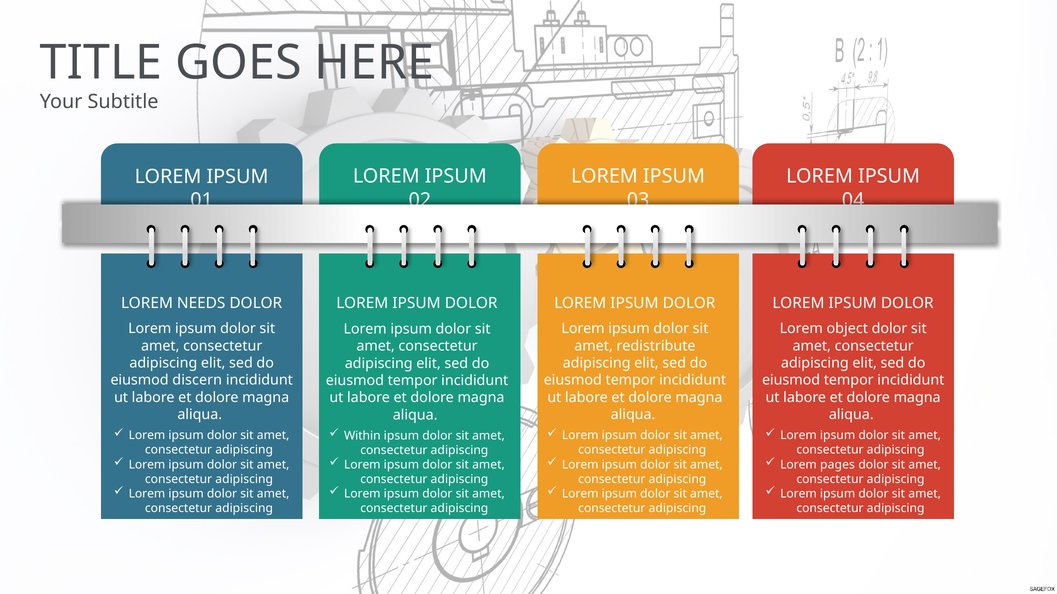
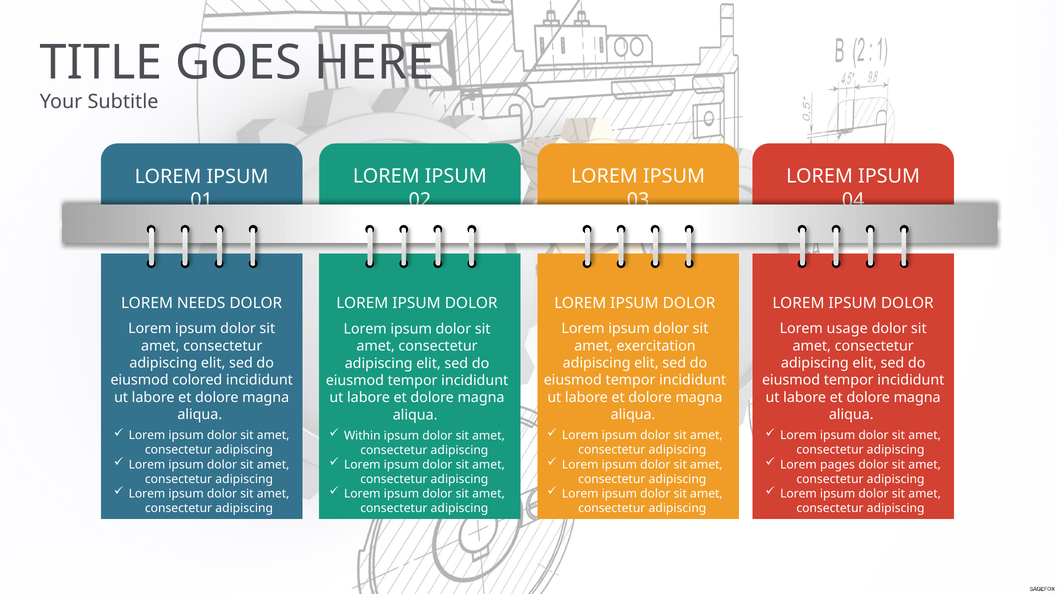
object: object -> usage
redistribute: redistribute -> exercitation
discern: discern -> colored
